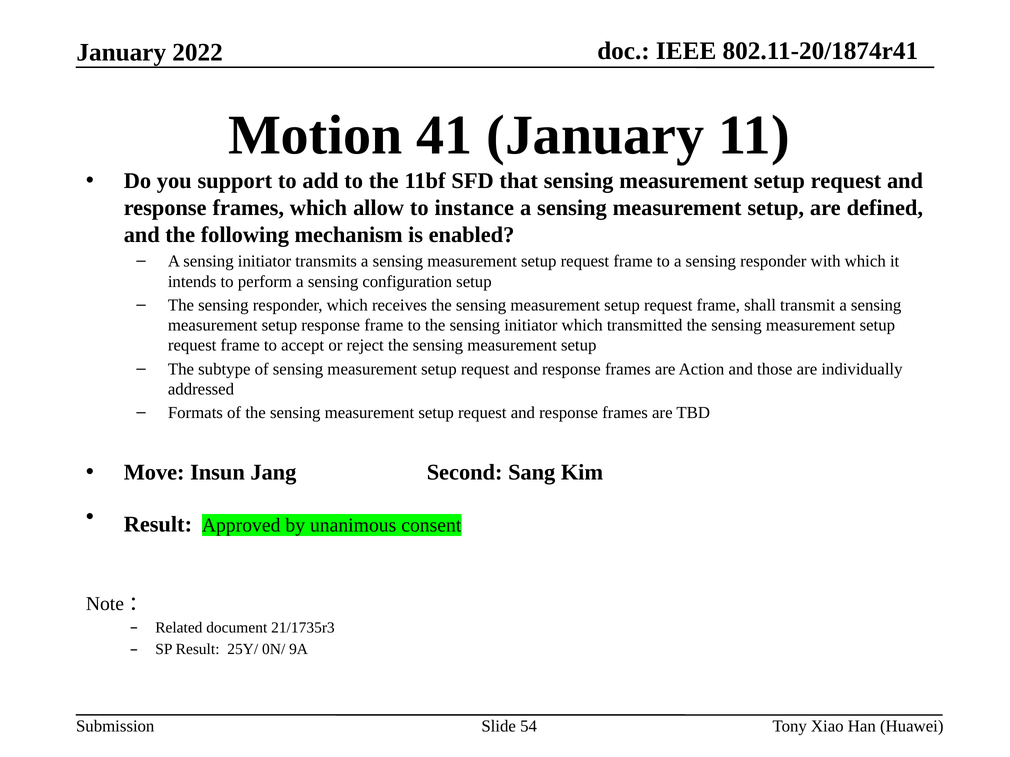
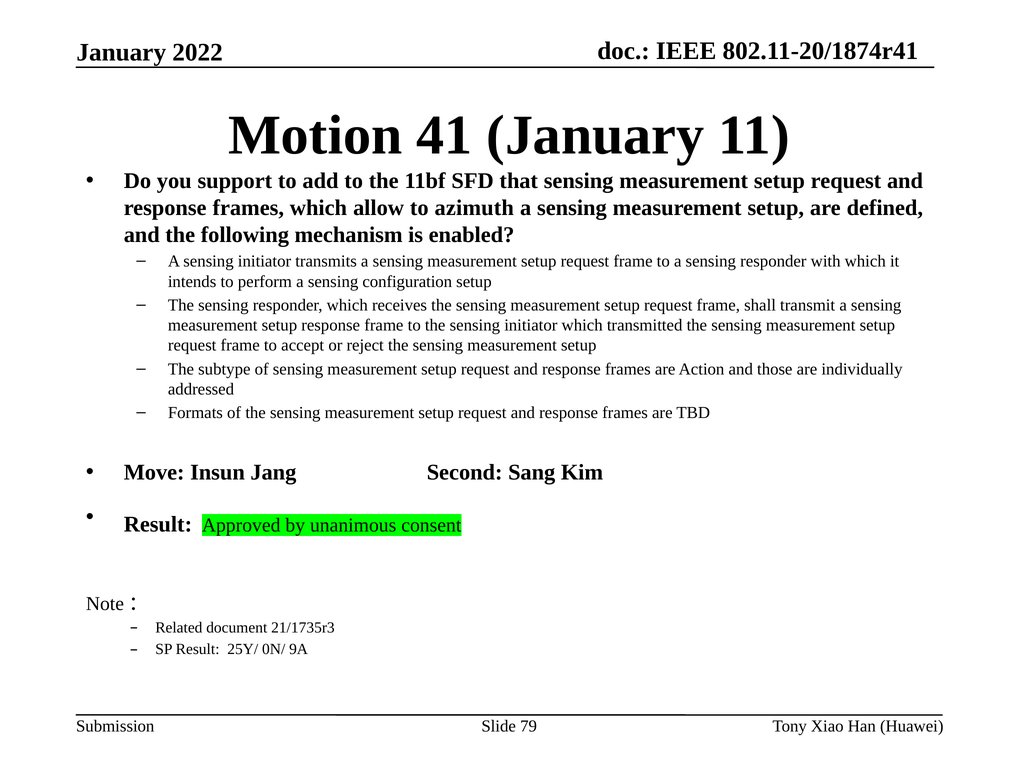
instance: instance -> azimuth
54: 54 -> 79
